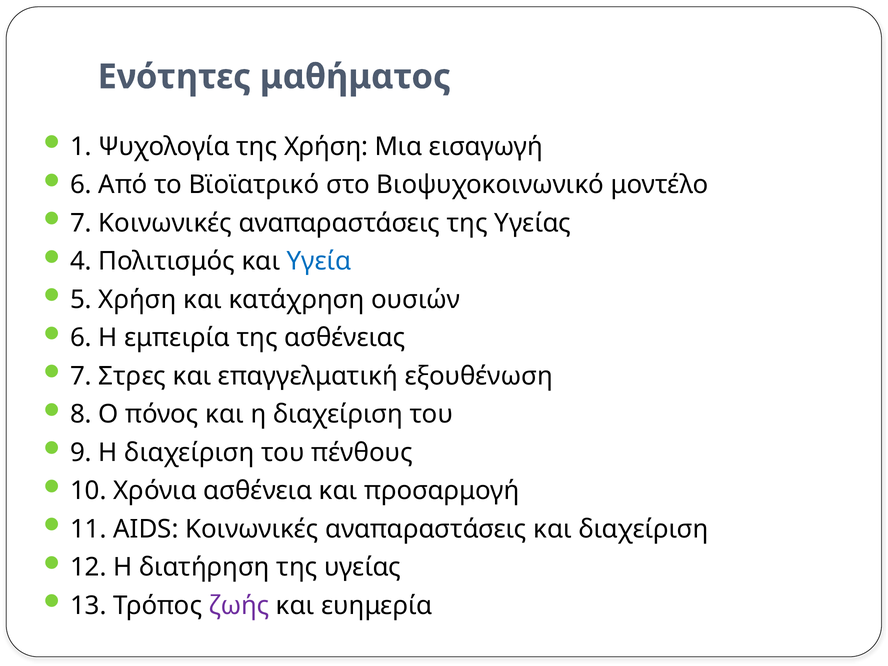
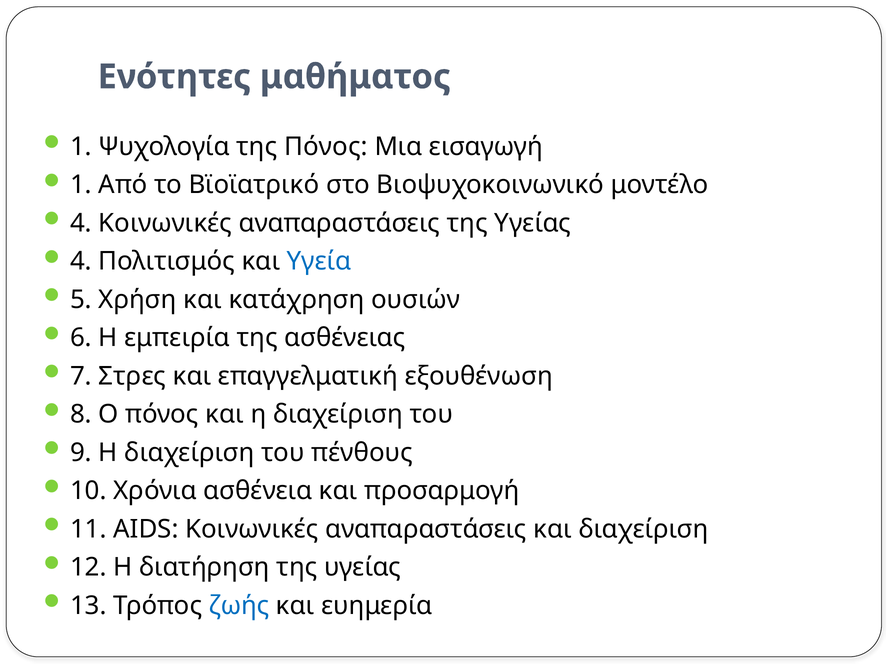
της Χρήση: Χρήση -> Πόνος
6 at (81, 185): 6 -> 1
7 at (81, 223): 7 -> 4
ζωής colour: purple -> blue
